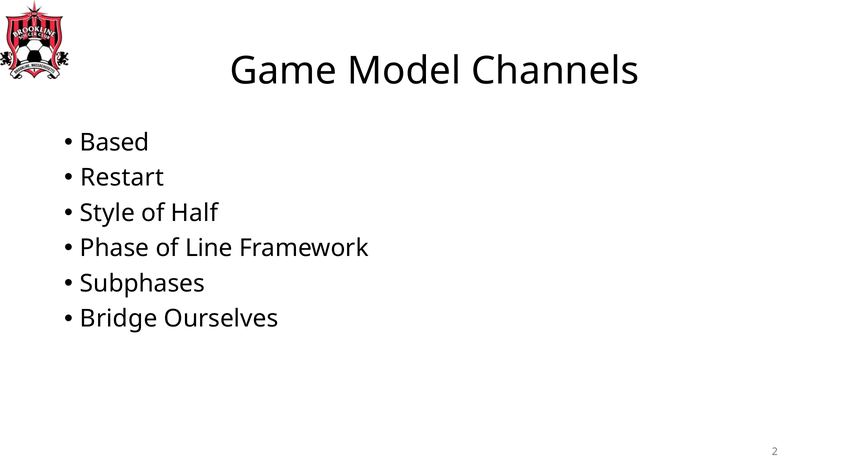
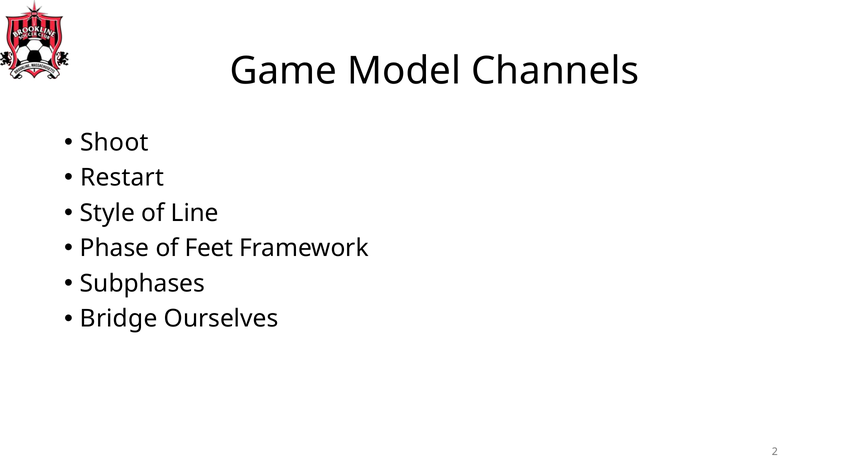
Based: Based -> Shoot
Half: Half -> Line
Line: Line -> Feet
